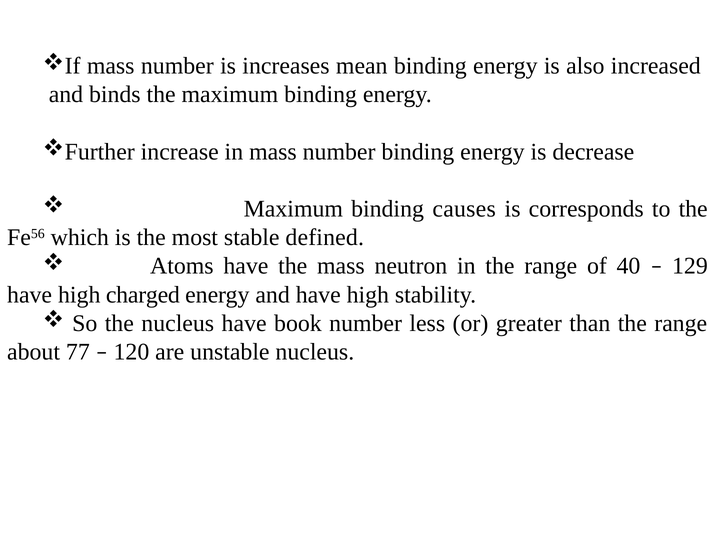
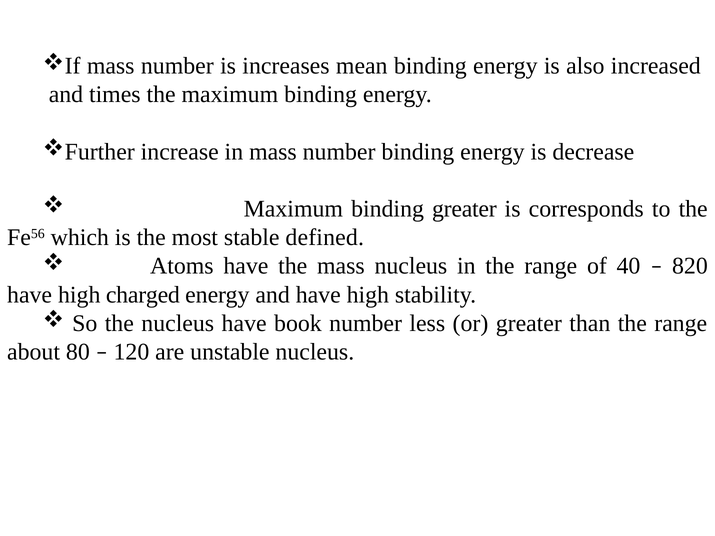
binds: binds -> times
binding causes: causes -> greater
mass neutron: neutron -> nucleus
129: 129 -> 820
77: 77 -> 80
